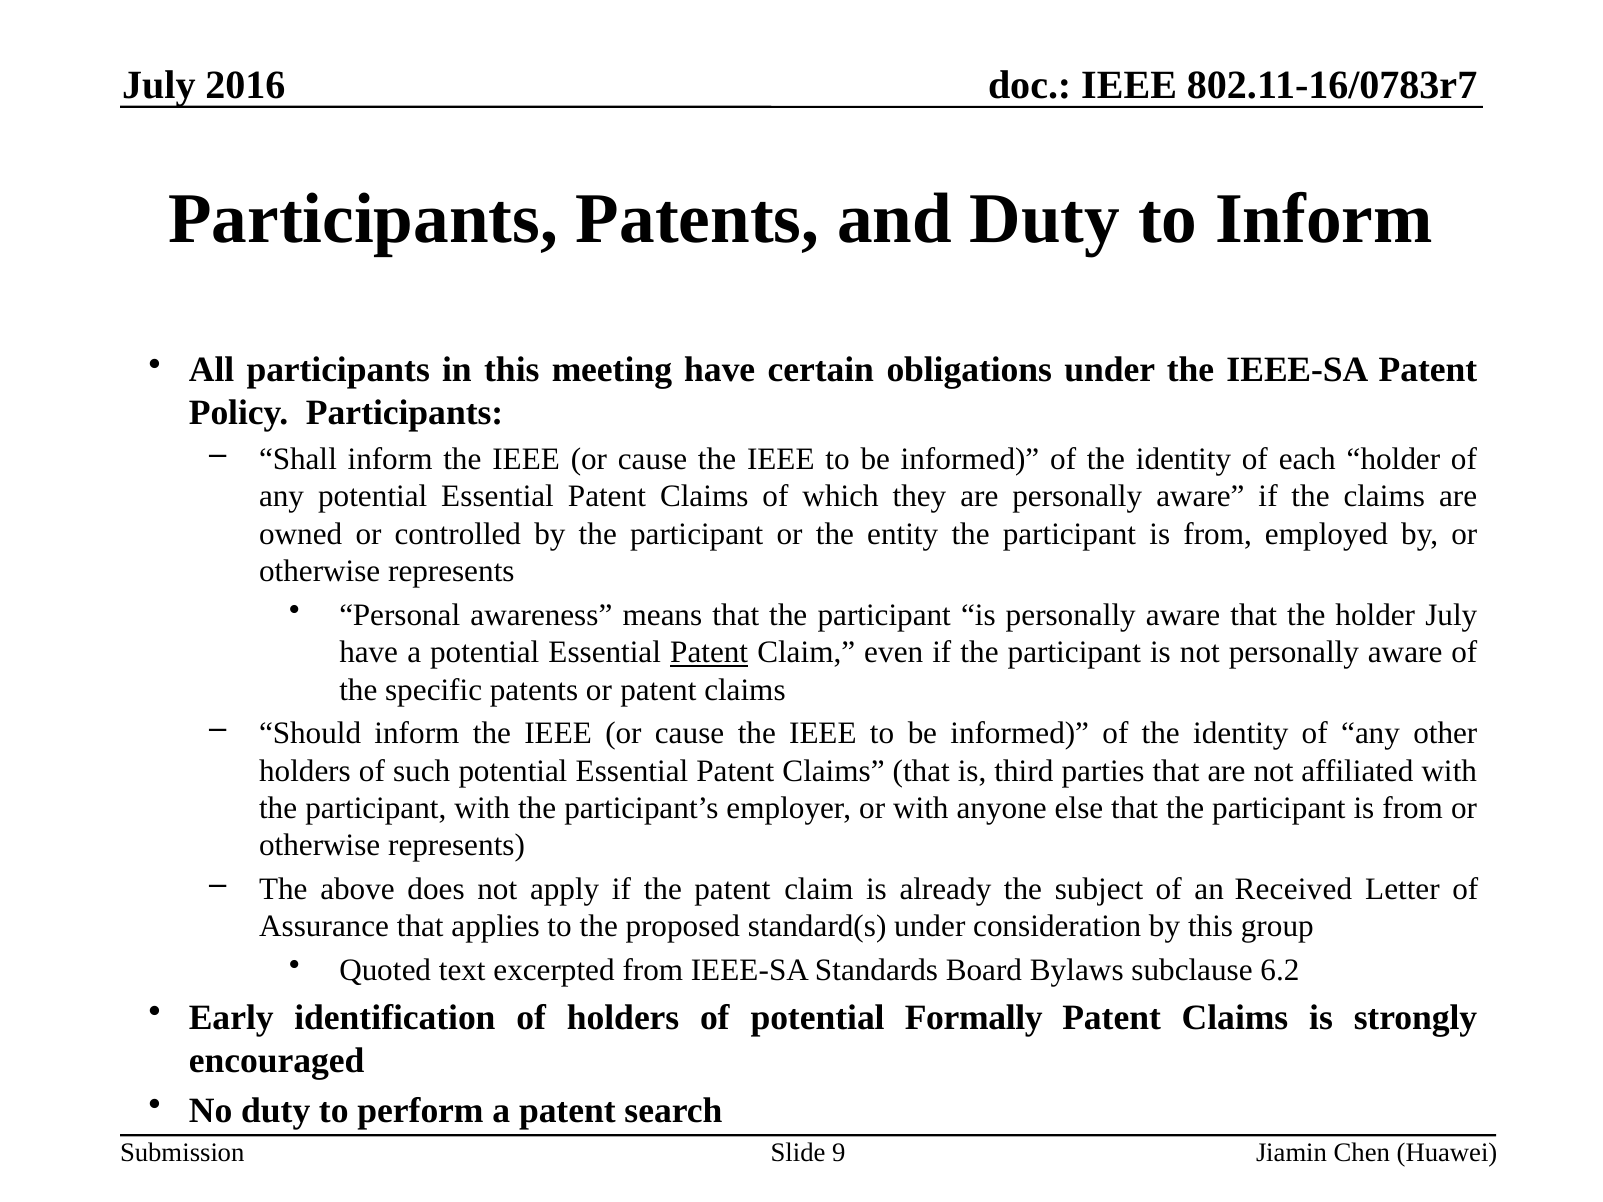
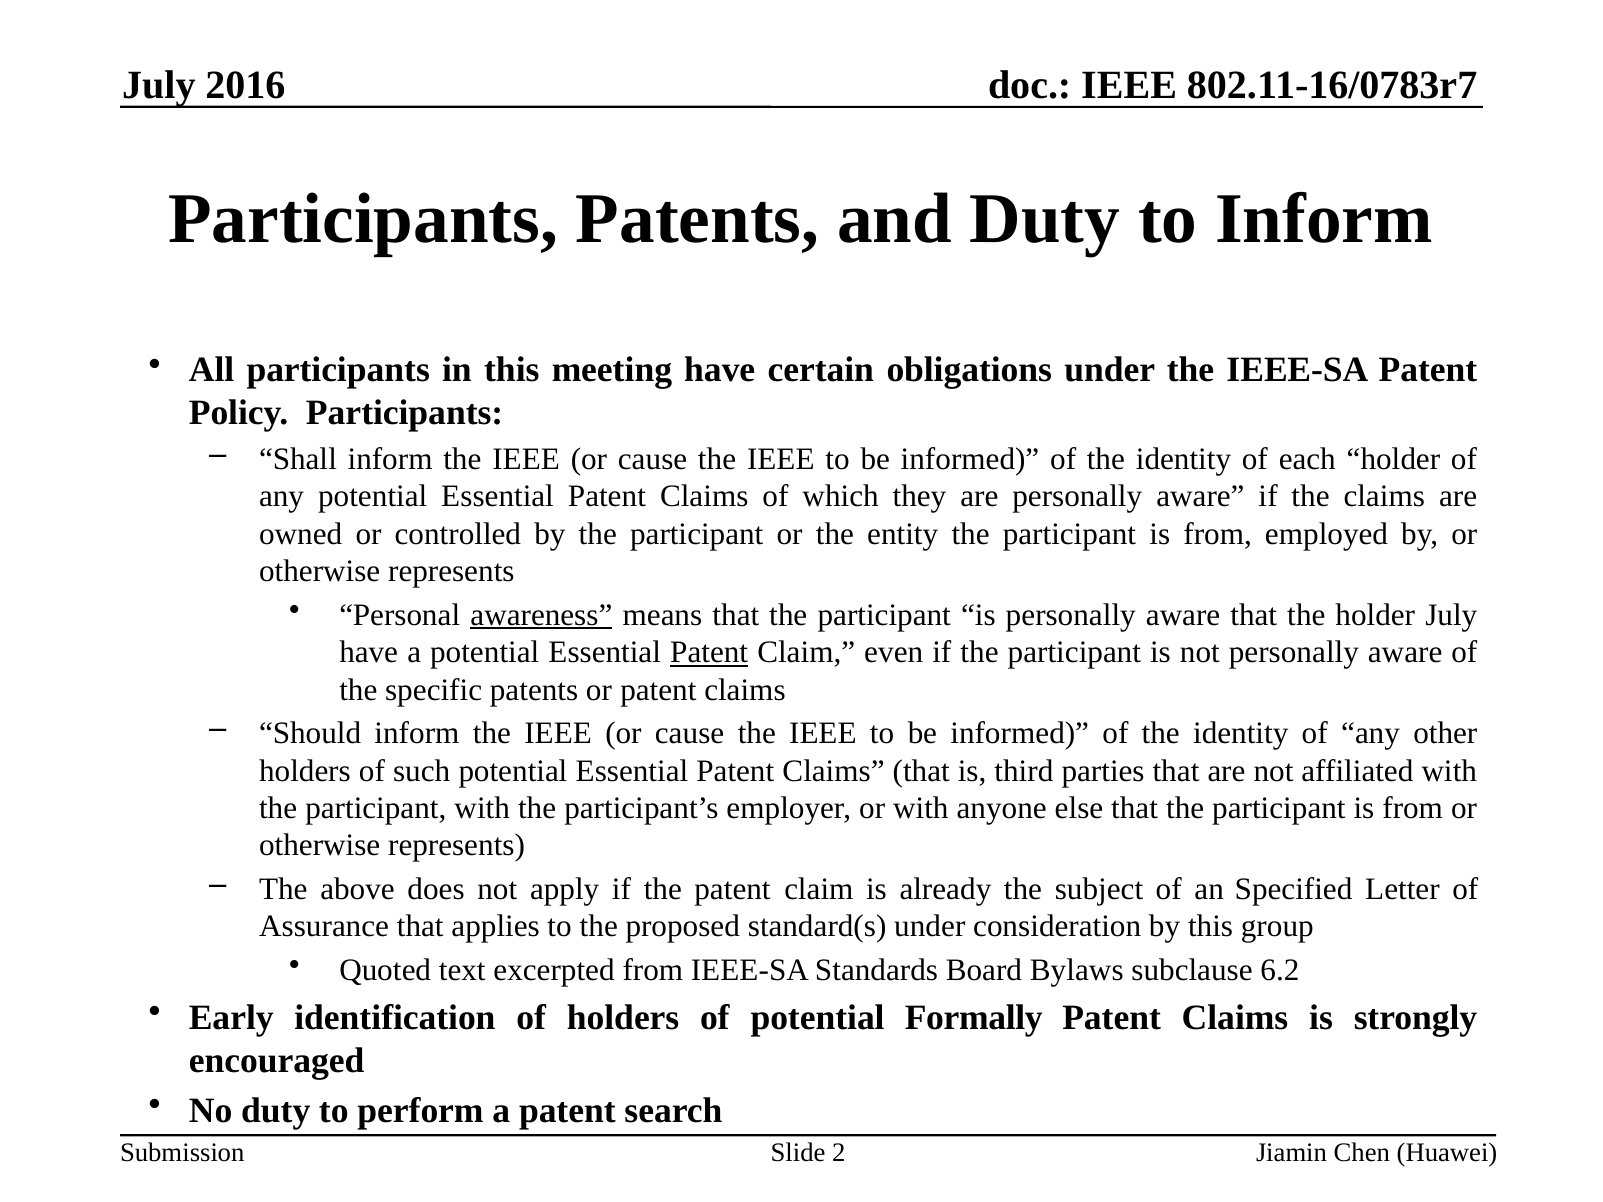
awareness underline: none -> present
Received: Received -> Specified
9: 9 -> 2
